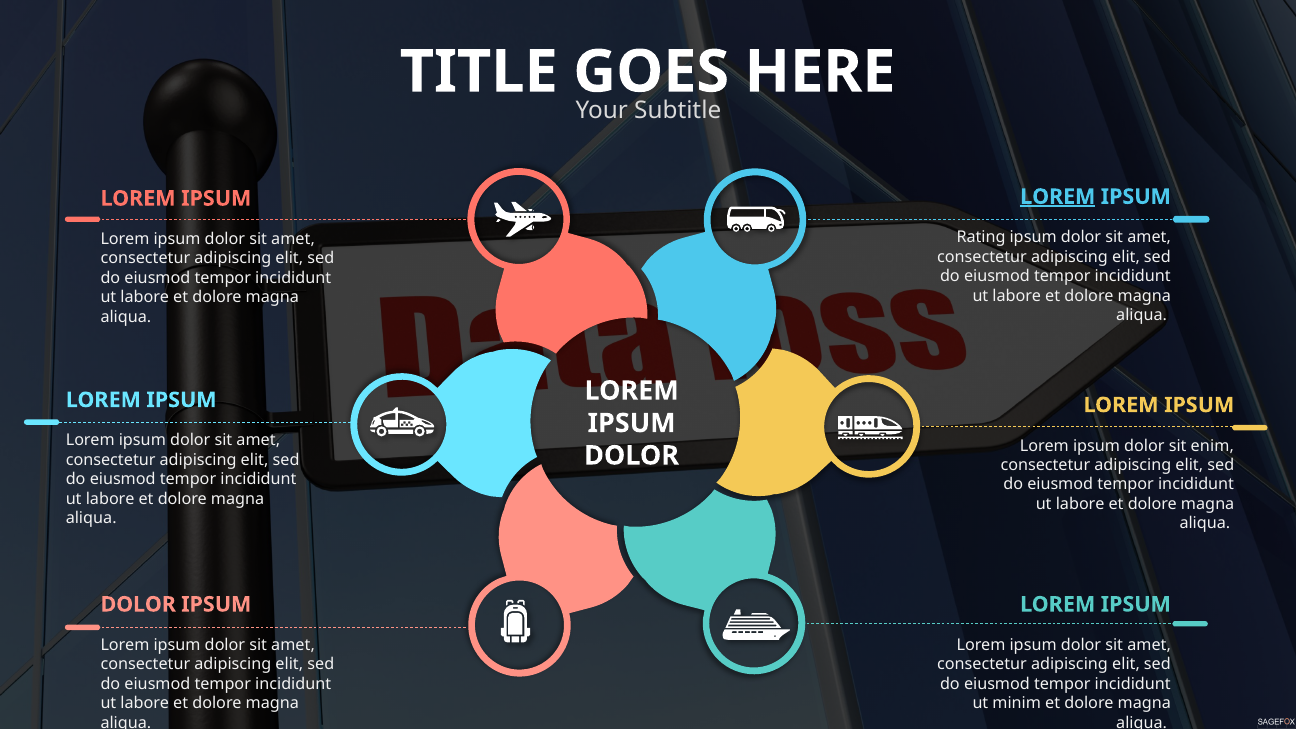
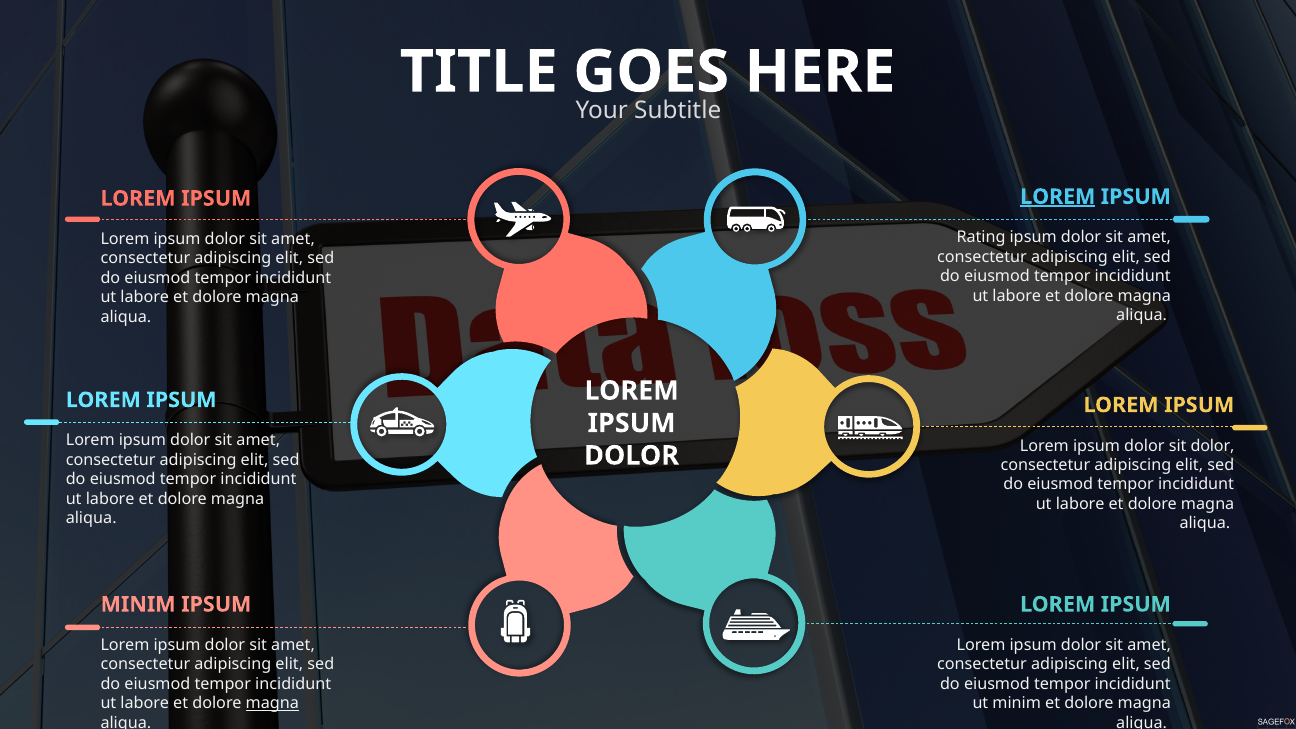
sit enim: enim -> dolor
DOLOR at (138, 604): DOLOR -> MINIM
magna at (272, 703) underline: none -> present
